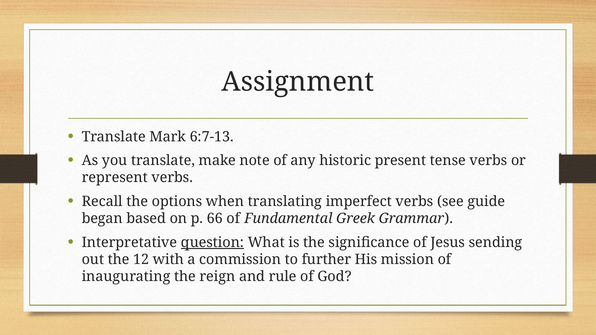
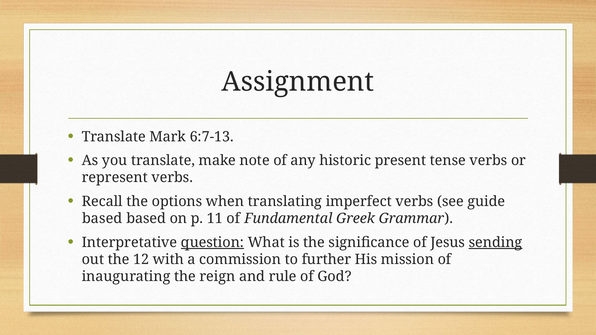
began at (102, 219): began -> based
66: 66 -> 11
sending underline: none -> present
